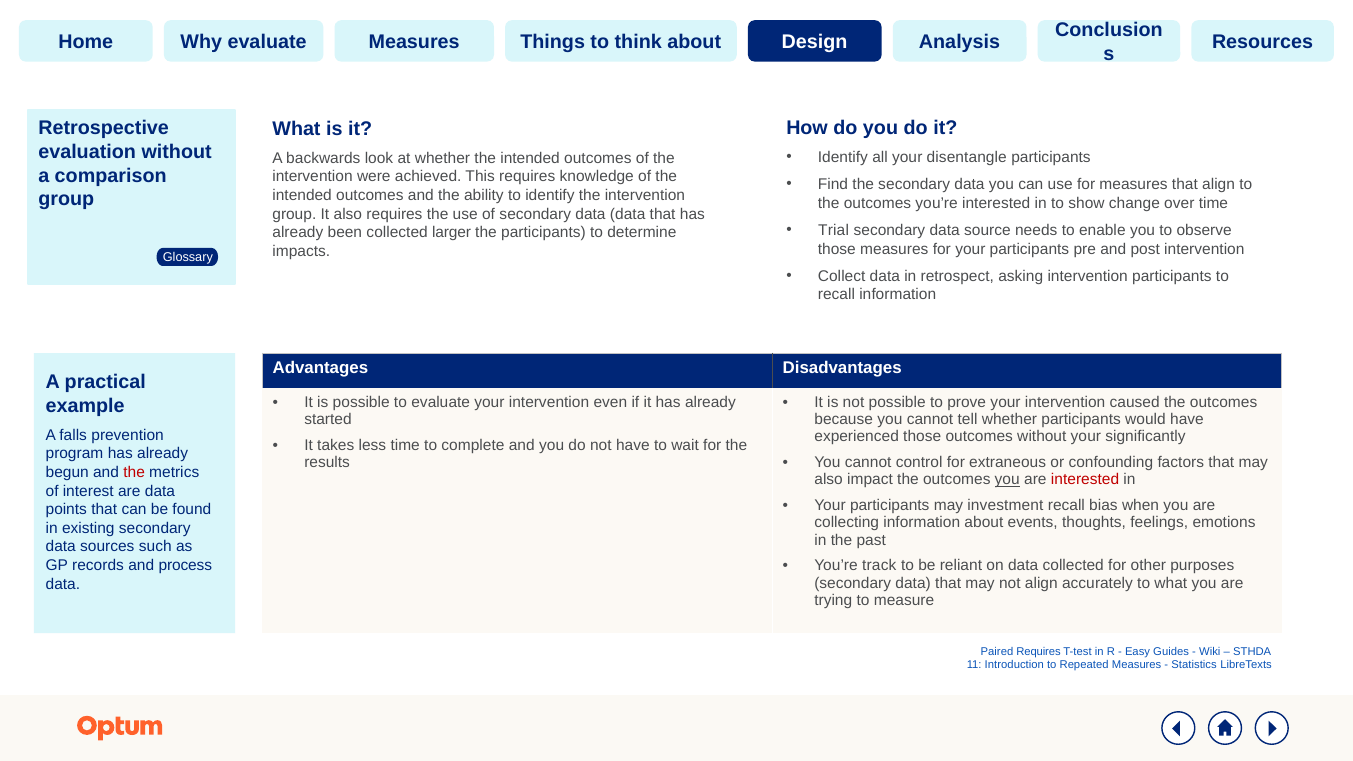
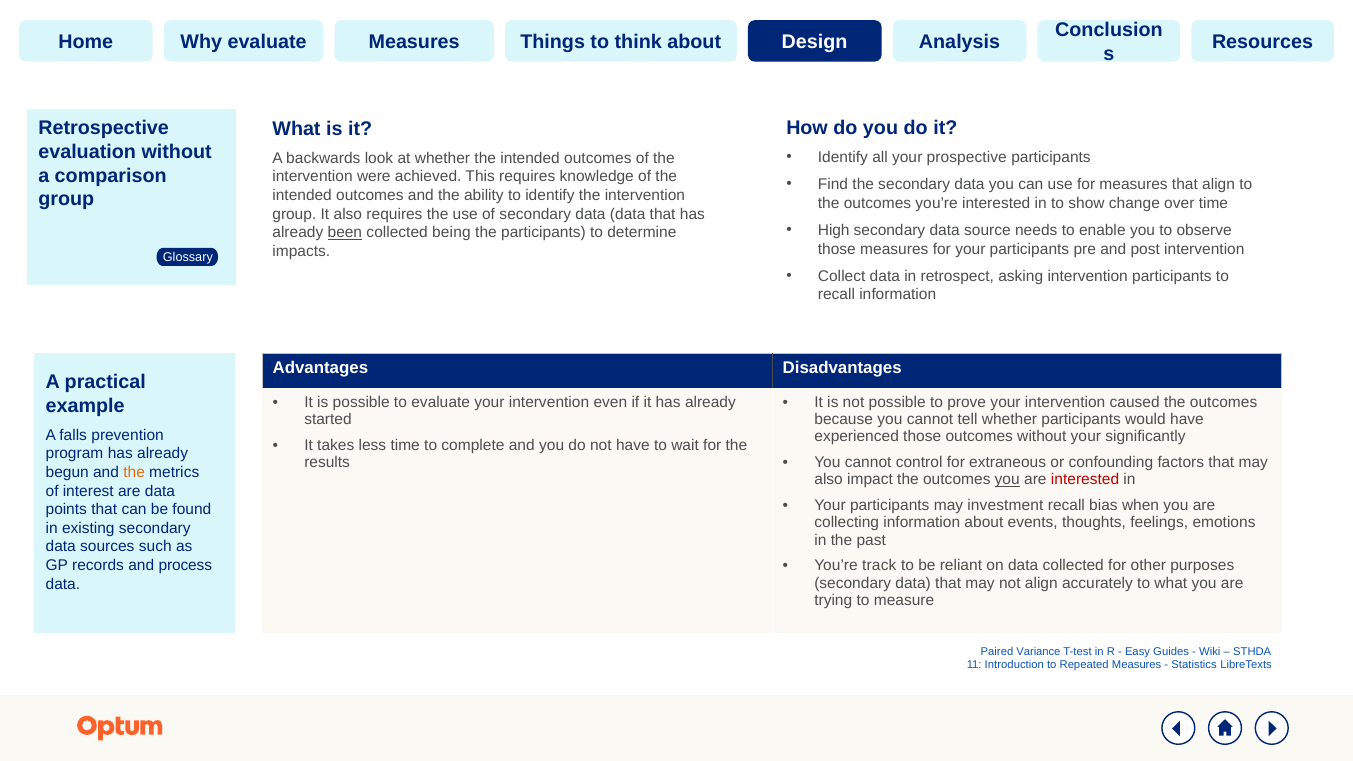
disentangle: disentangle -> prospective
Trial: Trial -> High
been underline: none -> present
larger: larger -> being
the at (134, 472) colour: red -> orange
Paired Requires: Requires -> Variance
